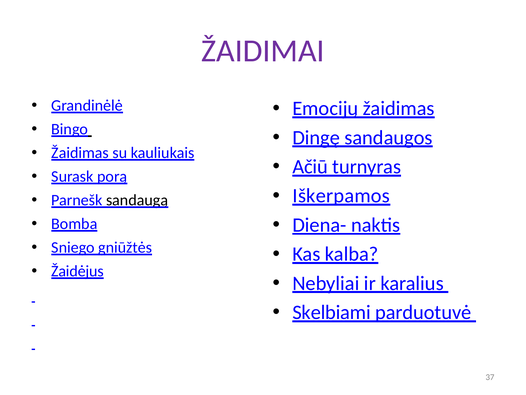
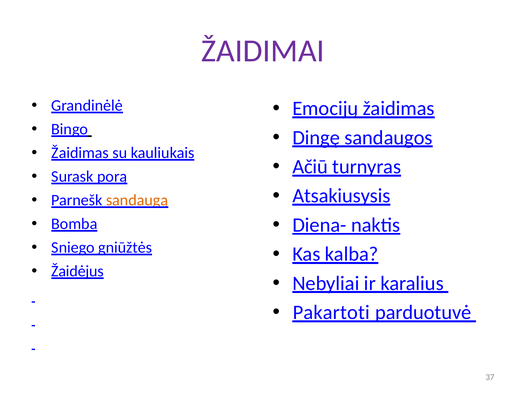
Iškerpamos: Iškerpamos -> Atsakiusysis
sandaugą colour: black -> orange
Skelbiami: Skelbiami -> Pakartoti
